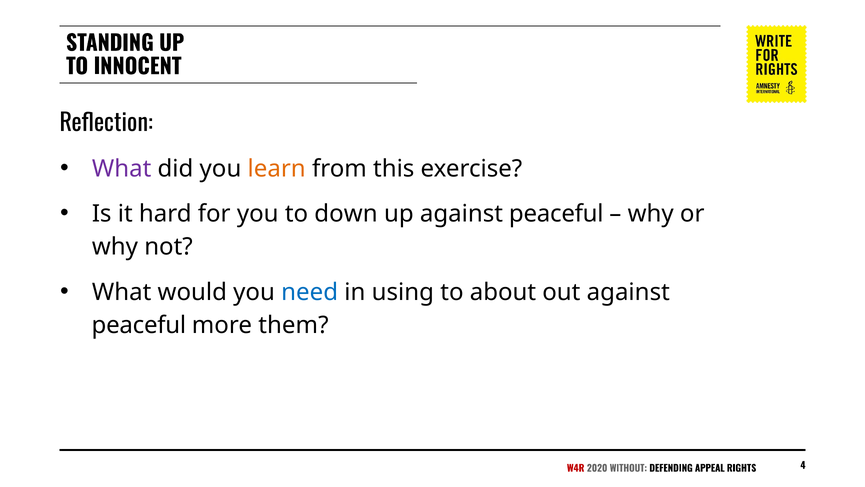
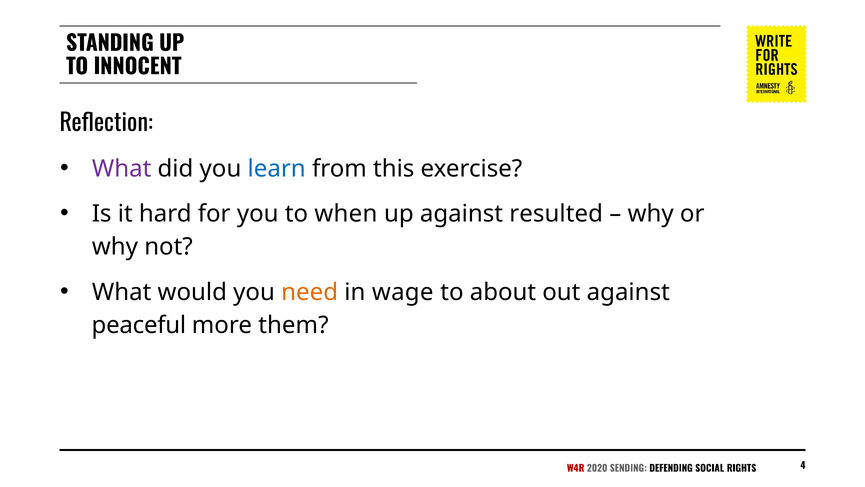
learn colour: orange -> blue
down: down -> when
up against peaceful: peaceful -> resulted
need colour: blue -> orange
using: using -> wage
WITHOUT: WITHOUT -> SENDING
APPEAL: APPEAL -> SOCIAL
